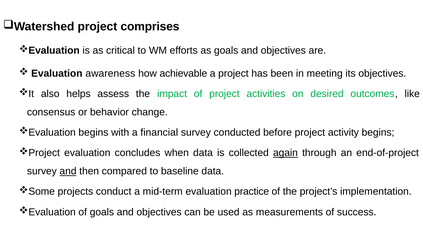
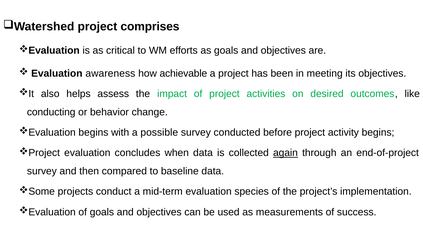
consensus: consensus -> conducting
financial: financial -> possible
and at (68, 171) underline: present -> none
practice: practice -> species
